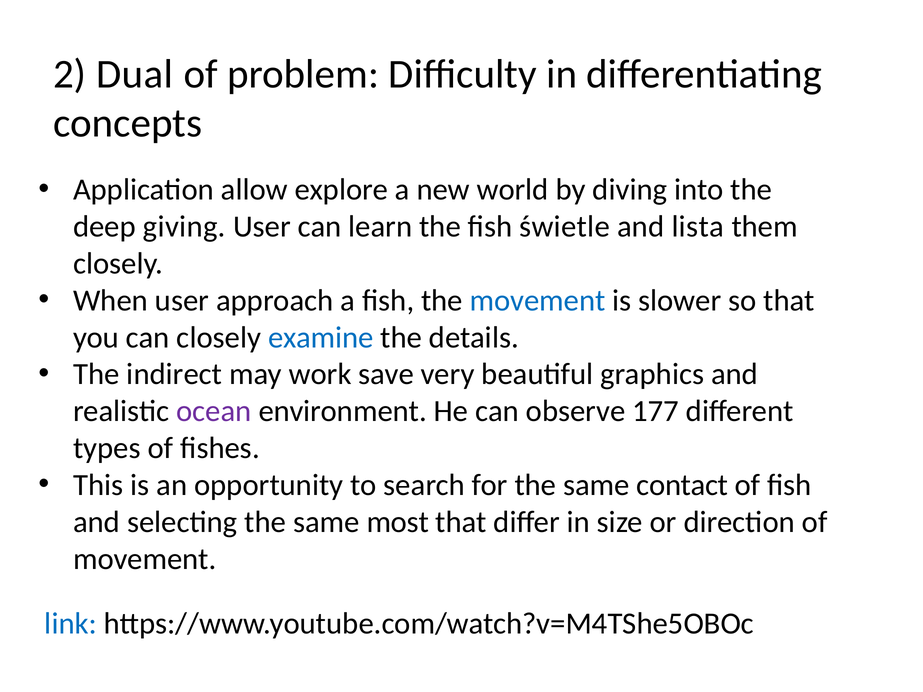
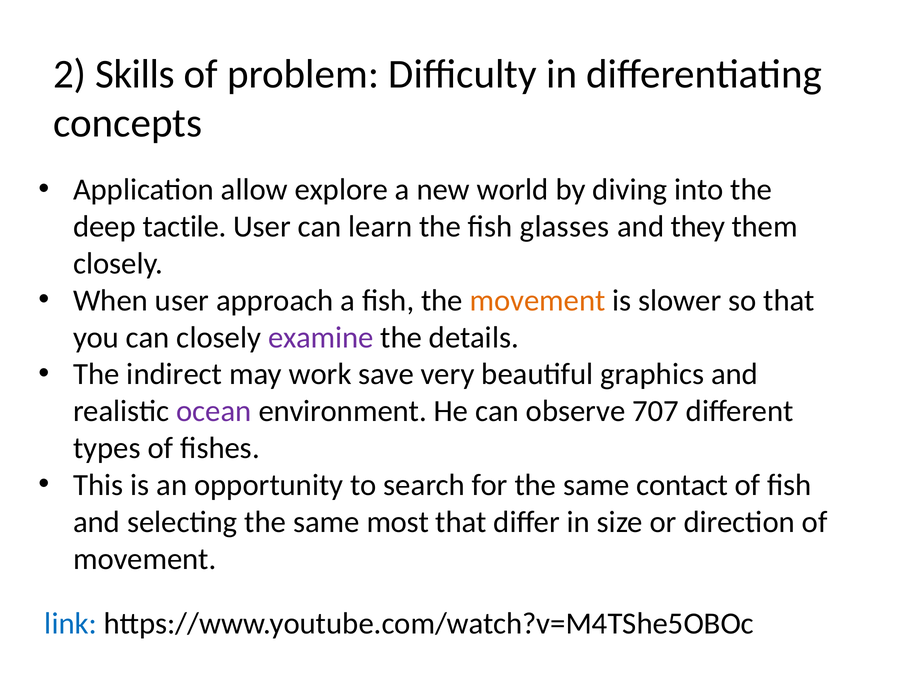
Dual: Dual -> Skills
giving: giving -> tactile
świetle: świetle -> glasses
lista: lista -> they
movement at (538, 301) colour: blue -> orange
examine colour: blue -> purple
177: 177 -> 707
